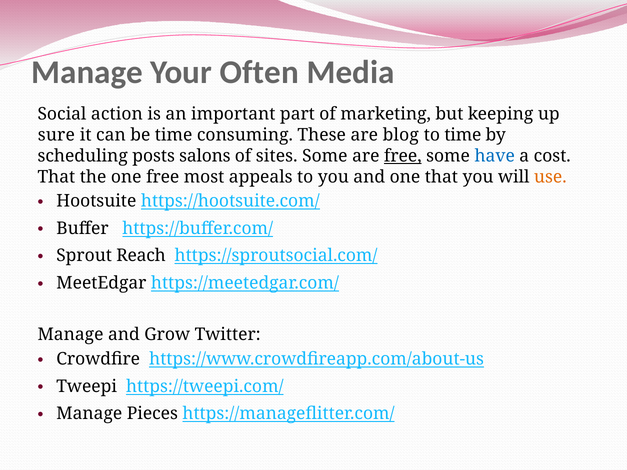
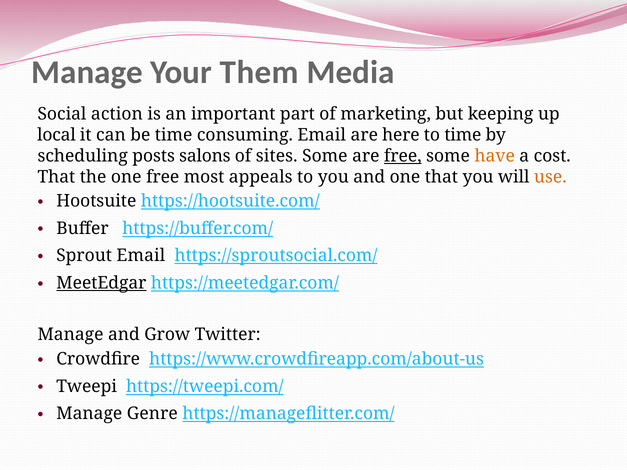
Often: Often -> Them
sure: sure -> local
consuming These: These -> Email
blog: blog -> here
have colour: blue -> orange
Sprout Reach: Reach -> Email
MeetEdgar underline: none -> present
Pieces: Pieces -> Genre
